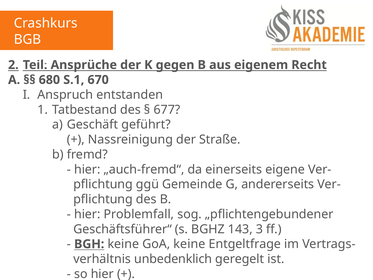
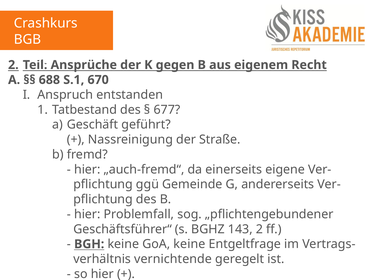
680: 680 -> 688
143 3: 3 -> 2
unbedenklich: unbedenklich -> vernichtende
